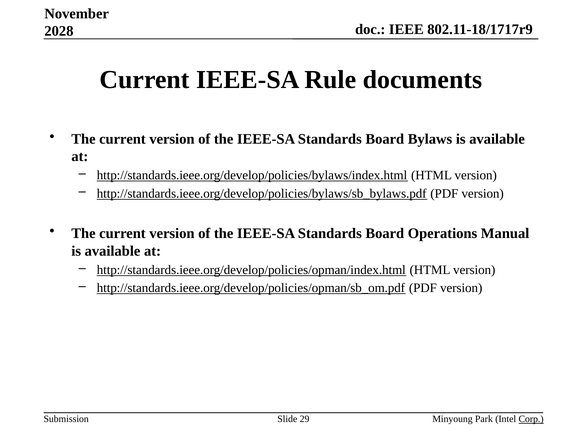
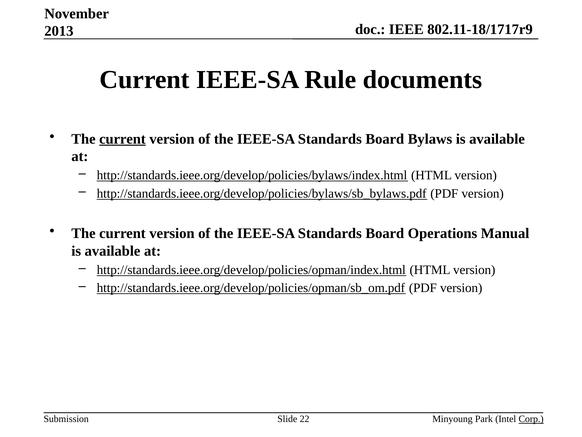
2028: 2028 -> 2013
current at (122, 139) underline: none -> present
29: 29 -> 22
